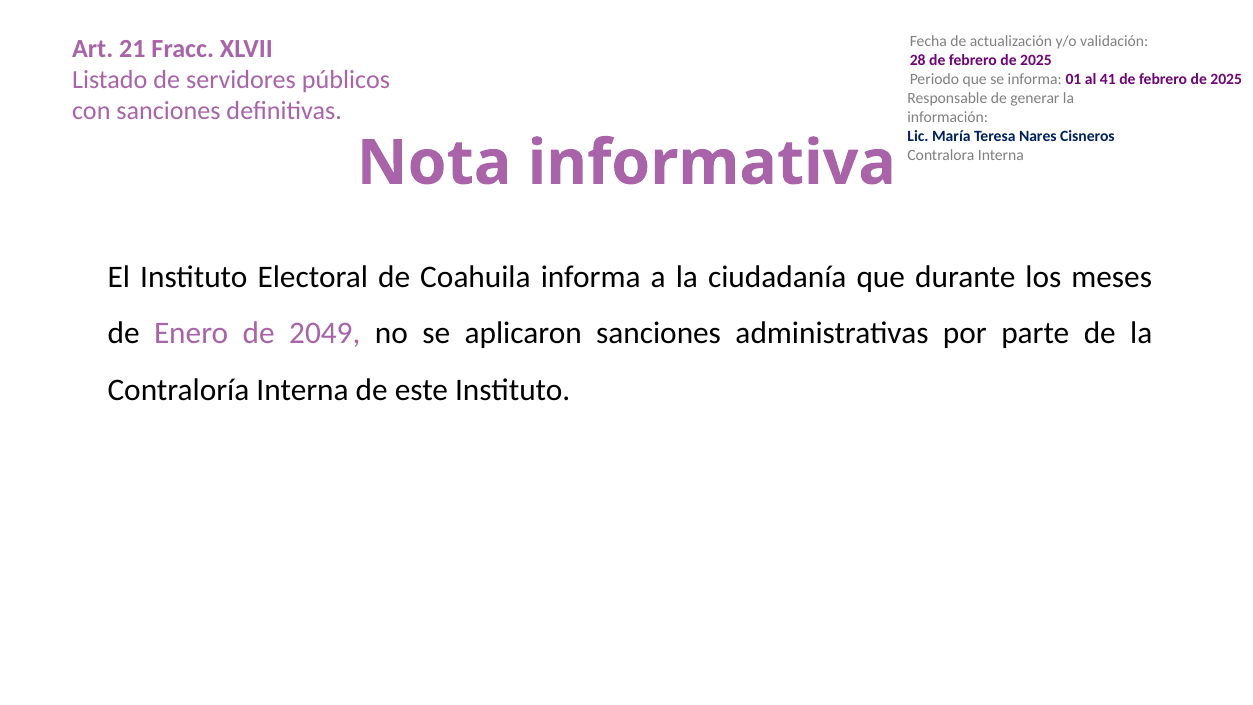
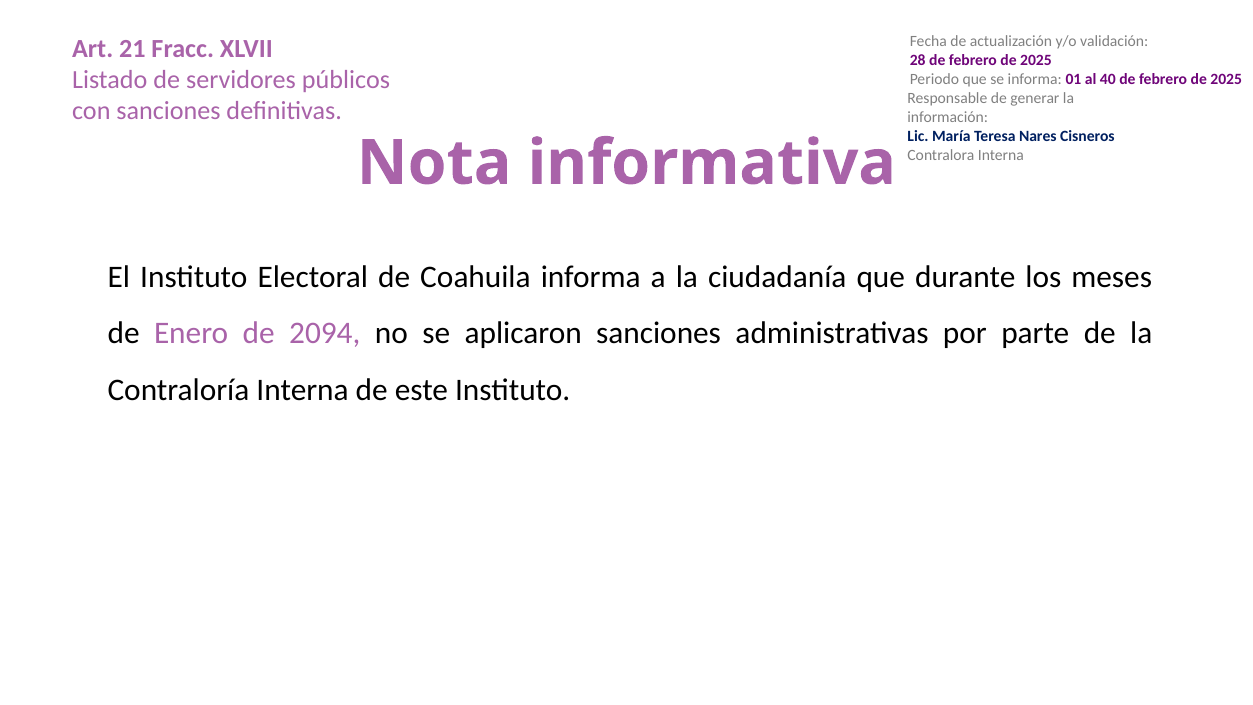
41: 41 -> 40
2049: 2049 -> 2094
